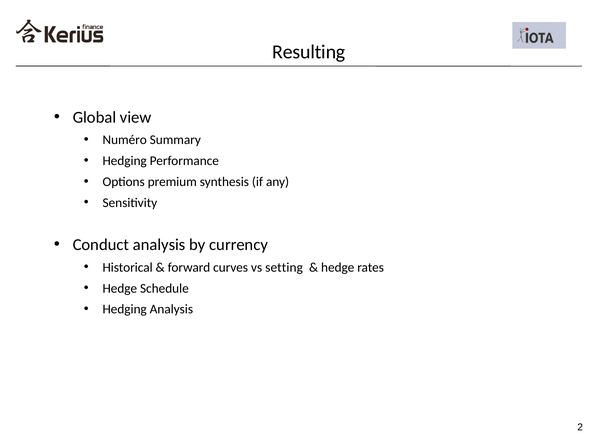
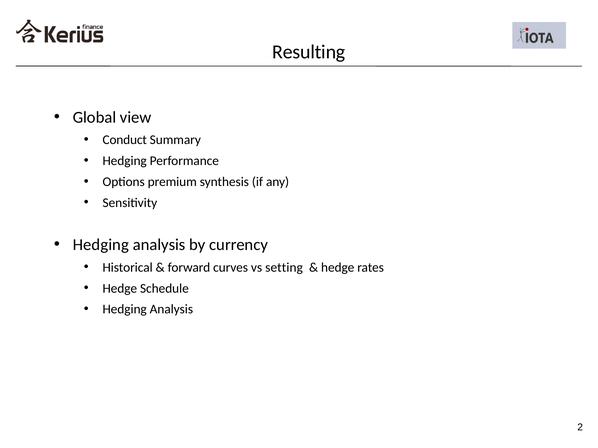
Numéro: Numéro -> Conduct
Conduct at (101, 245): Conduct -> Hedging
